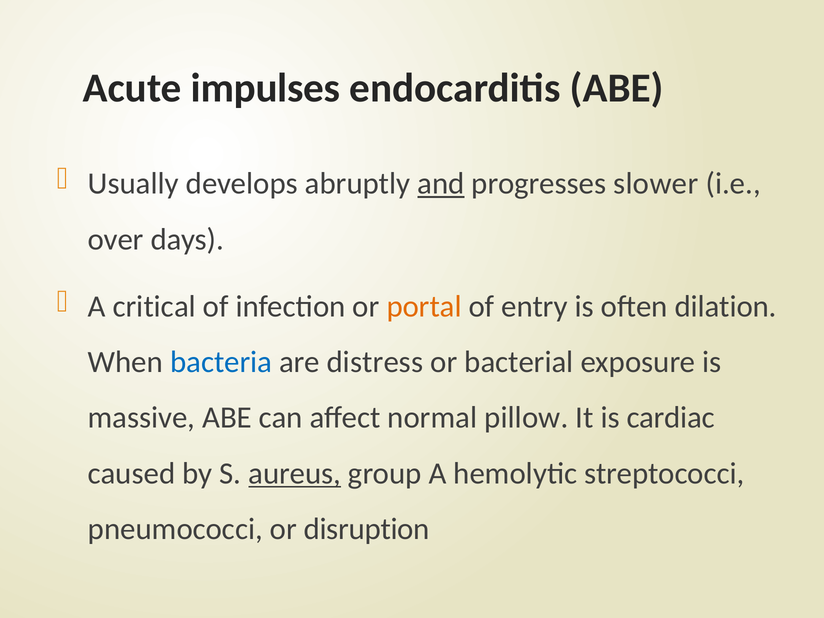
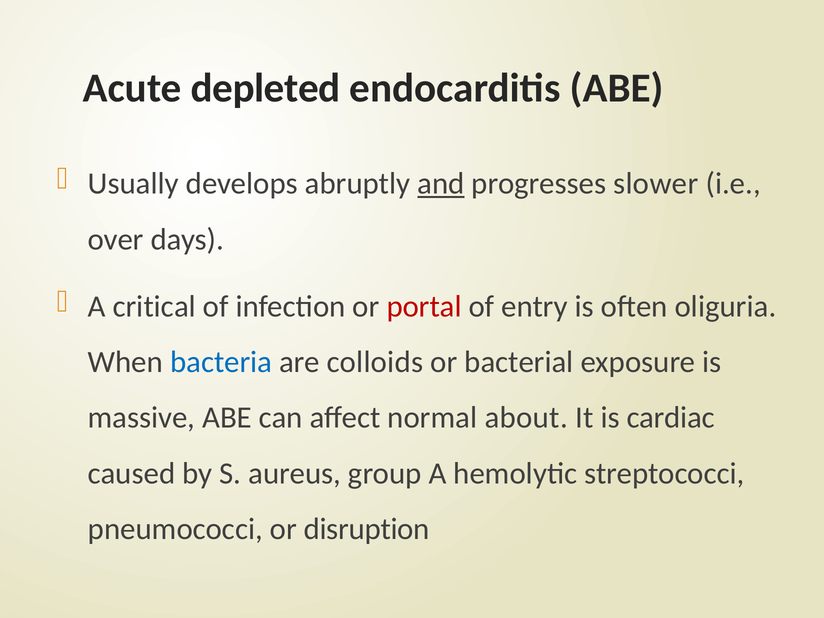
impulses: impulses -> depleted
portal colour: orange -> red
dilation: dilation -> oliguria
distress: distress -> colloids
pillow: pillow -> about
aureus underline: present -> none
